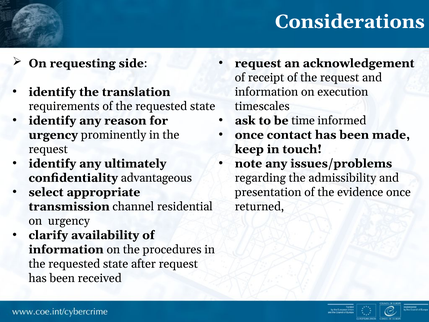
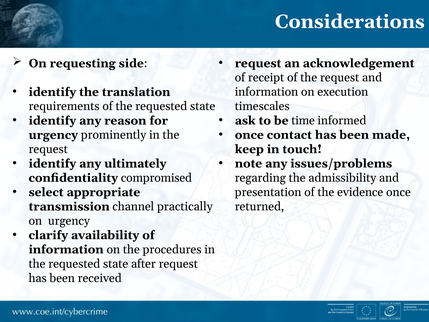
advantageous: advantageous -> compromised
residential: residential -> practically
